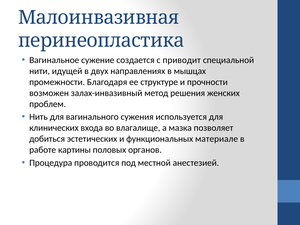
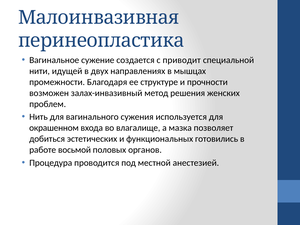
клинических: клинических -> окрашенном
материале: материале -> готовились
картины: картины -> восьмой
